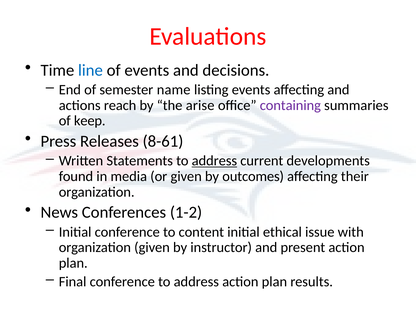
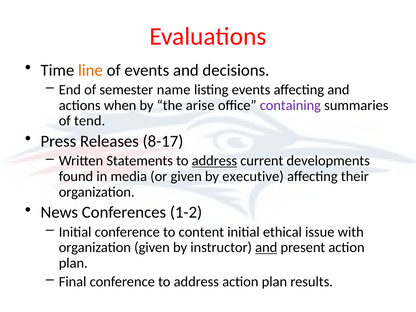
line colour: blue -> orange
reach: reach -> when
keep: keep -> tend
8-61: 8-61 -> 8-17
outcomes: outcomes -> executive
and at (266, 248) underline: none -> present
